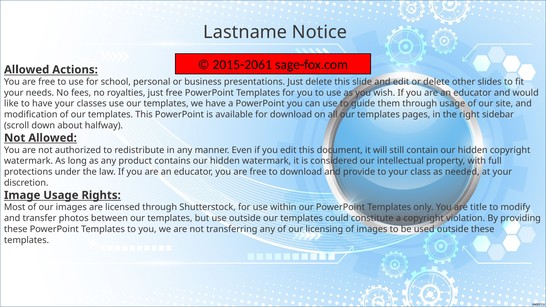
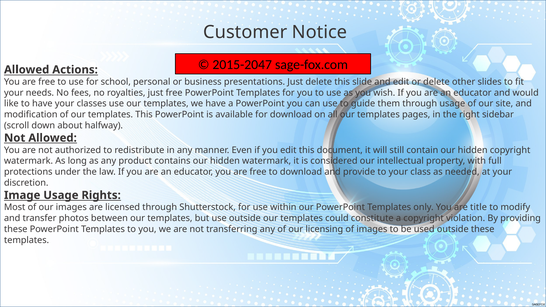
Lastname: Lastname -> Customer
2015-2061: 2015-2061 -> 2015-2047
